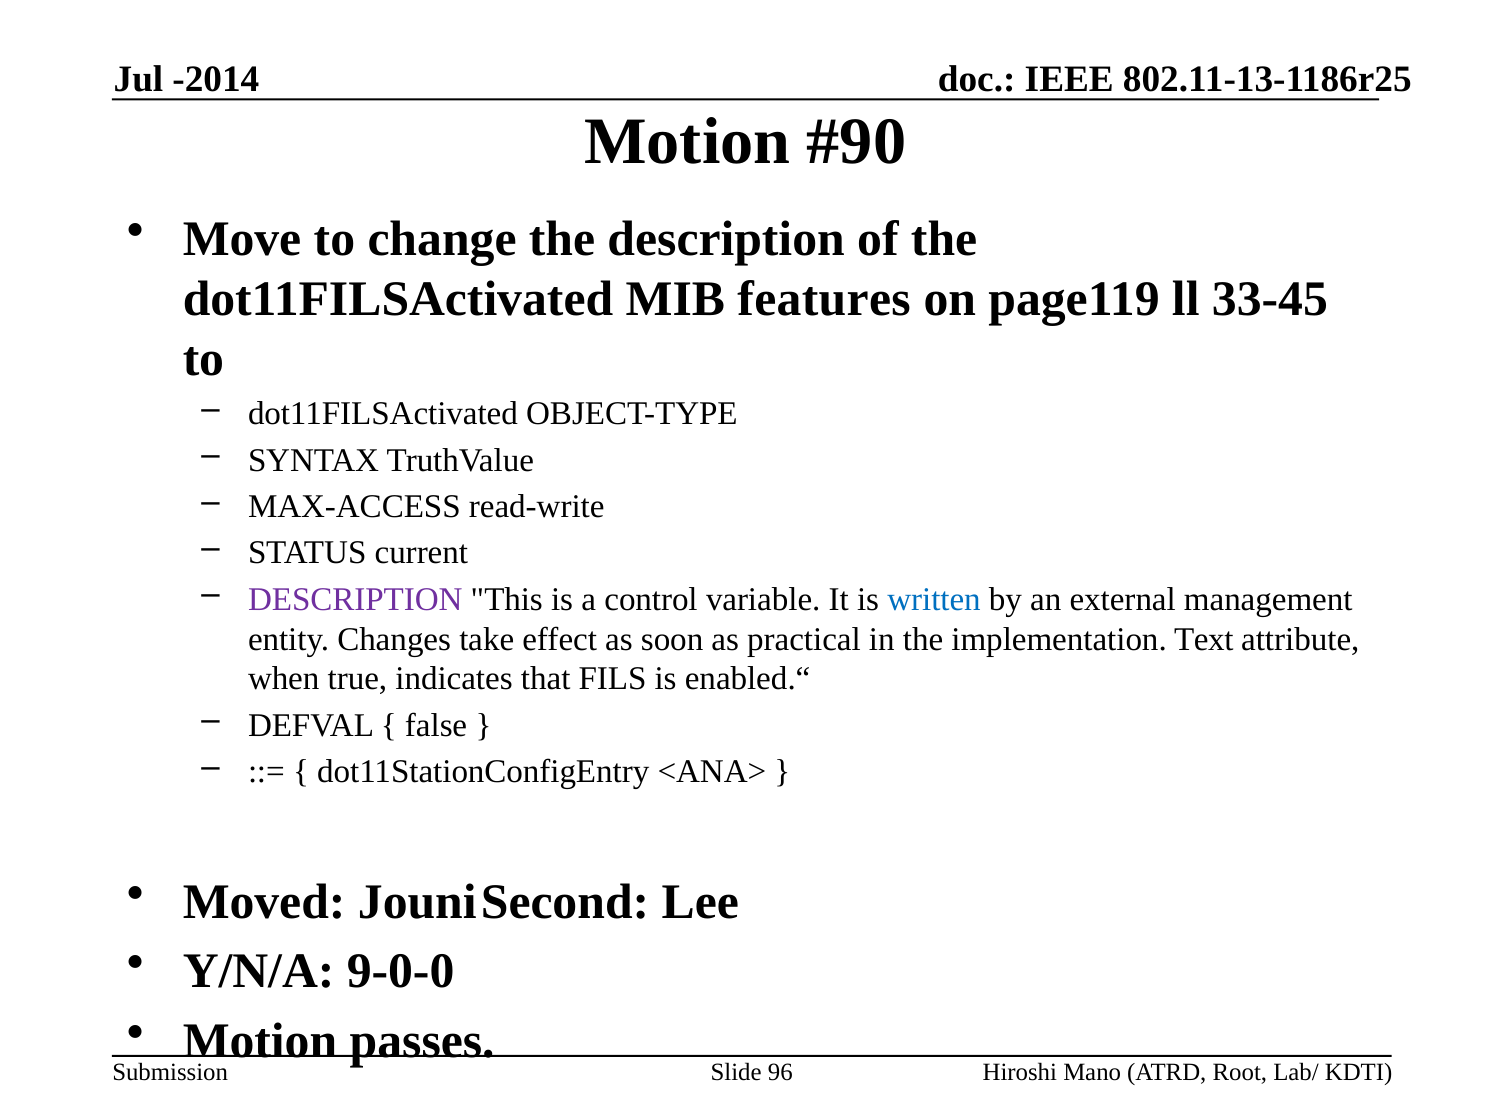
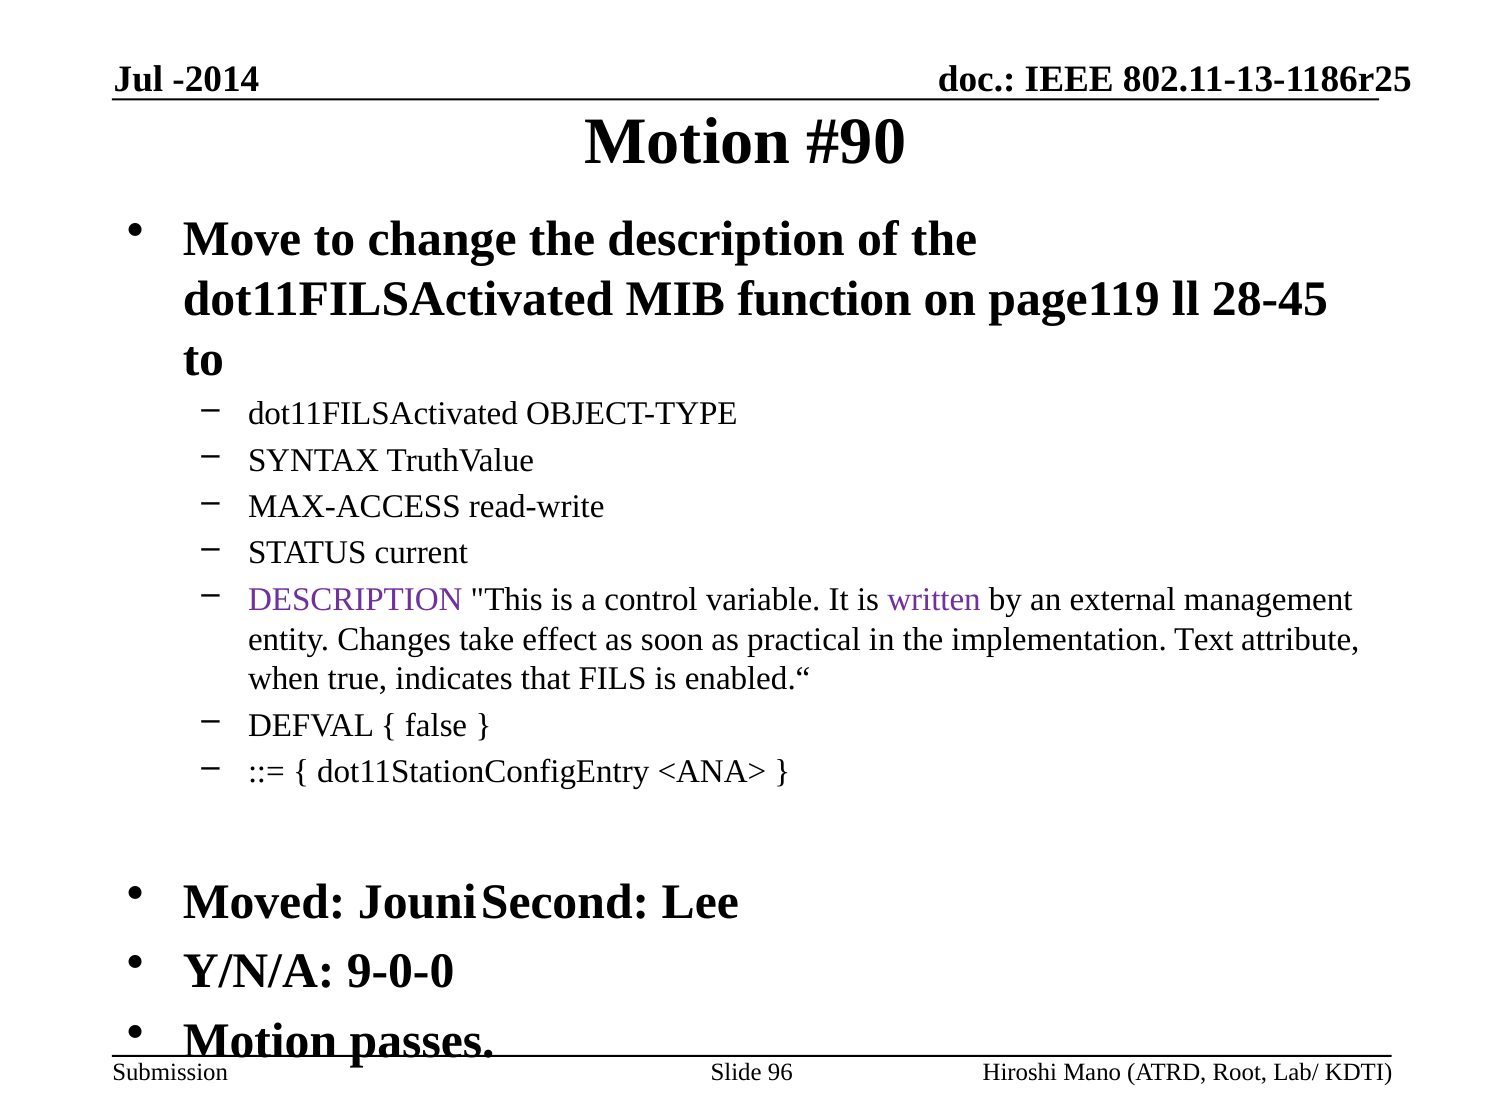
features: features -> function
33-45: 33-45 -> 28-45
written colour: blue -> purple
